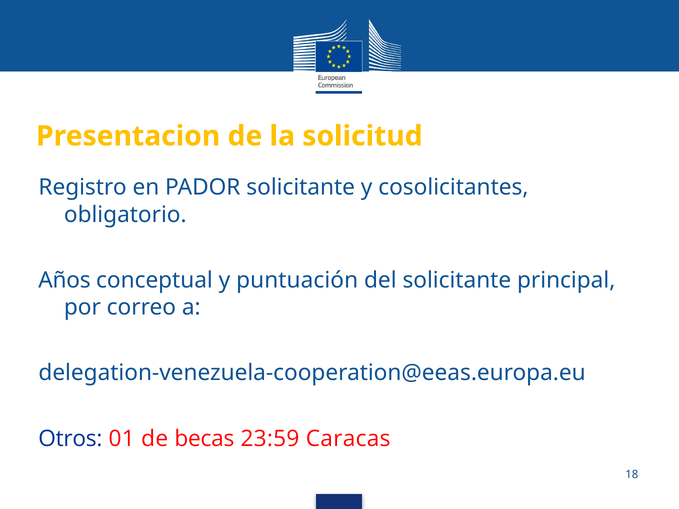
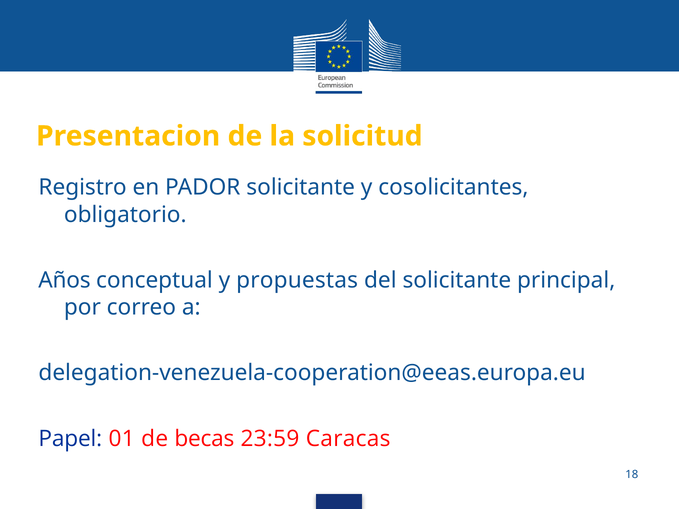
puntuación: puntuación -> propuestas
Otros: Otros -> Papel
